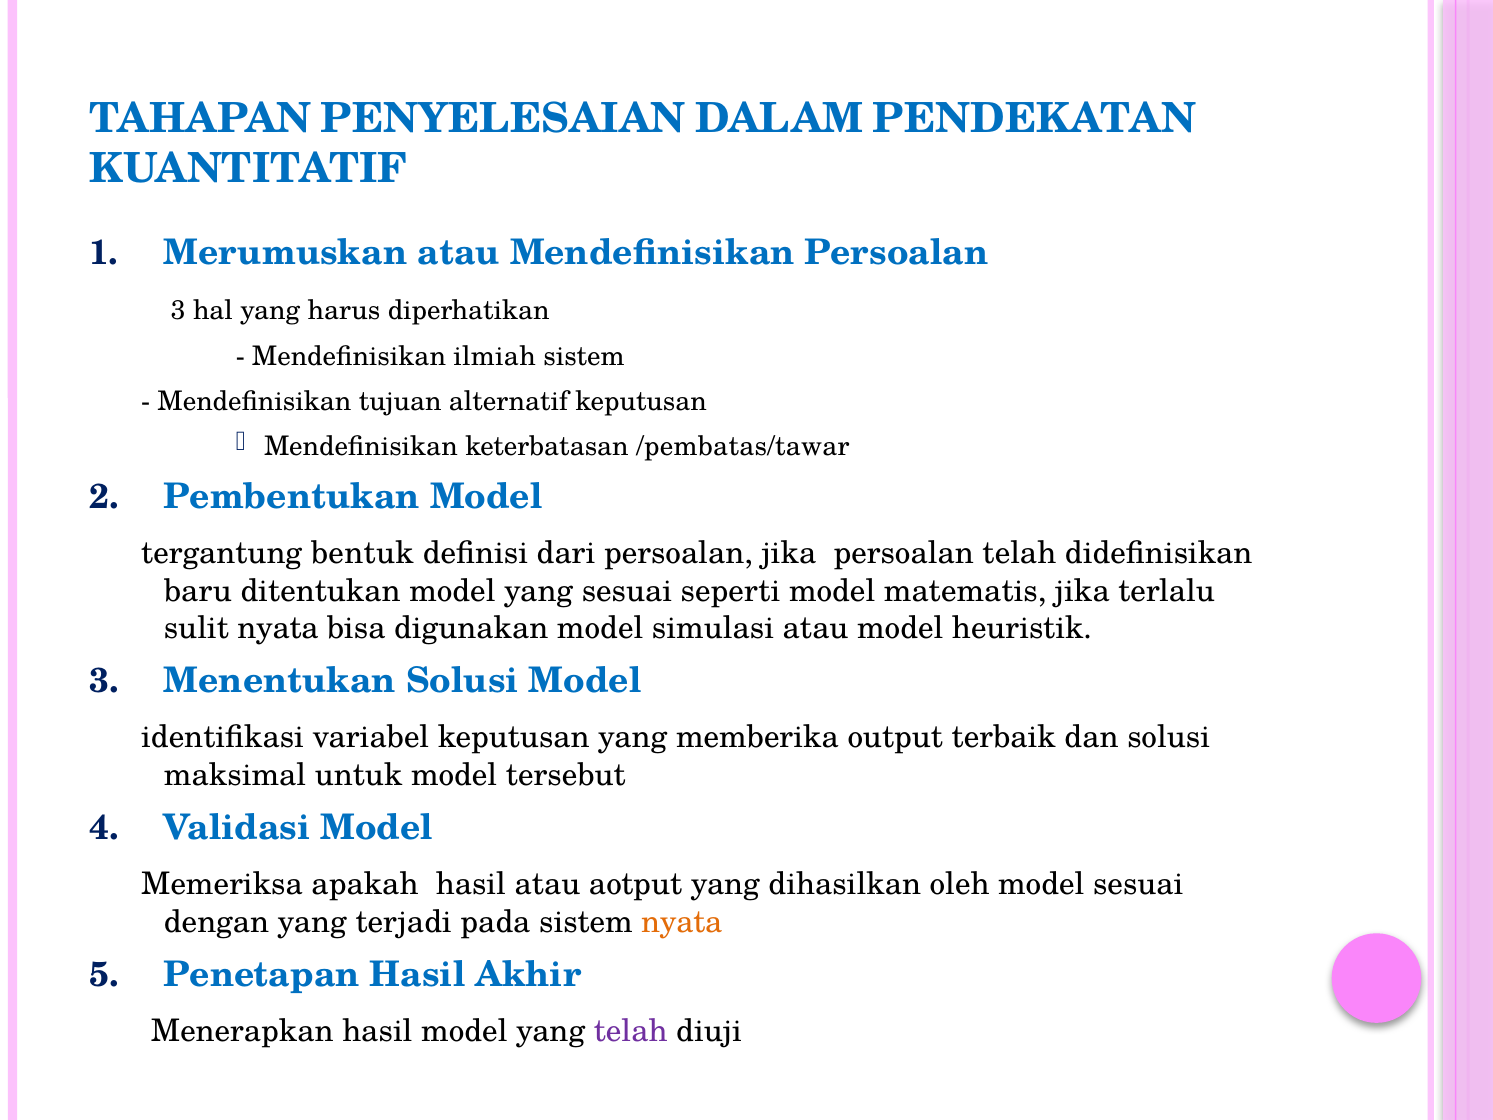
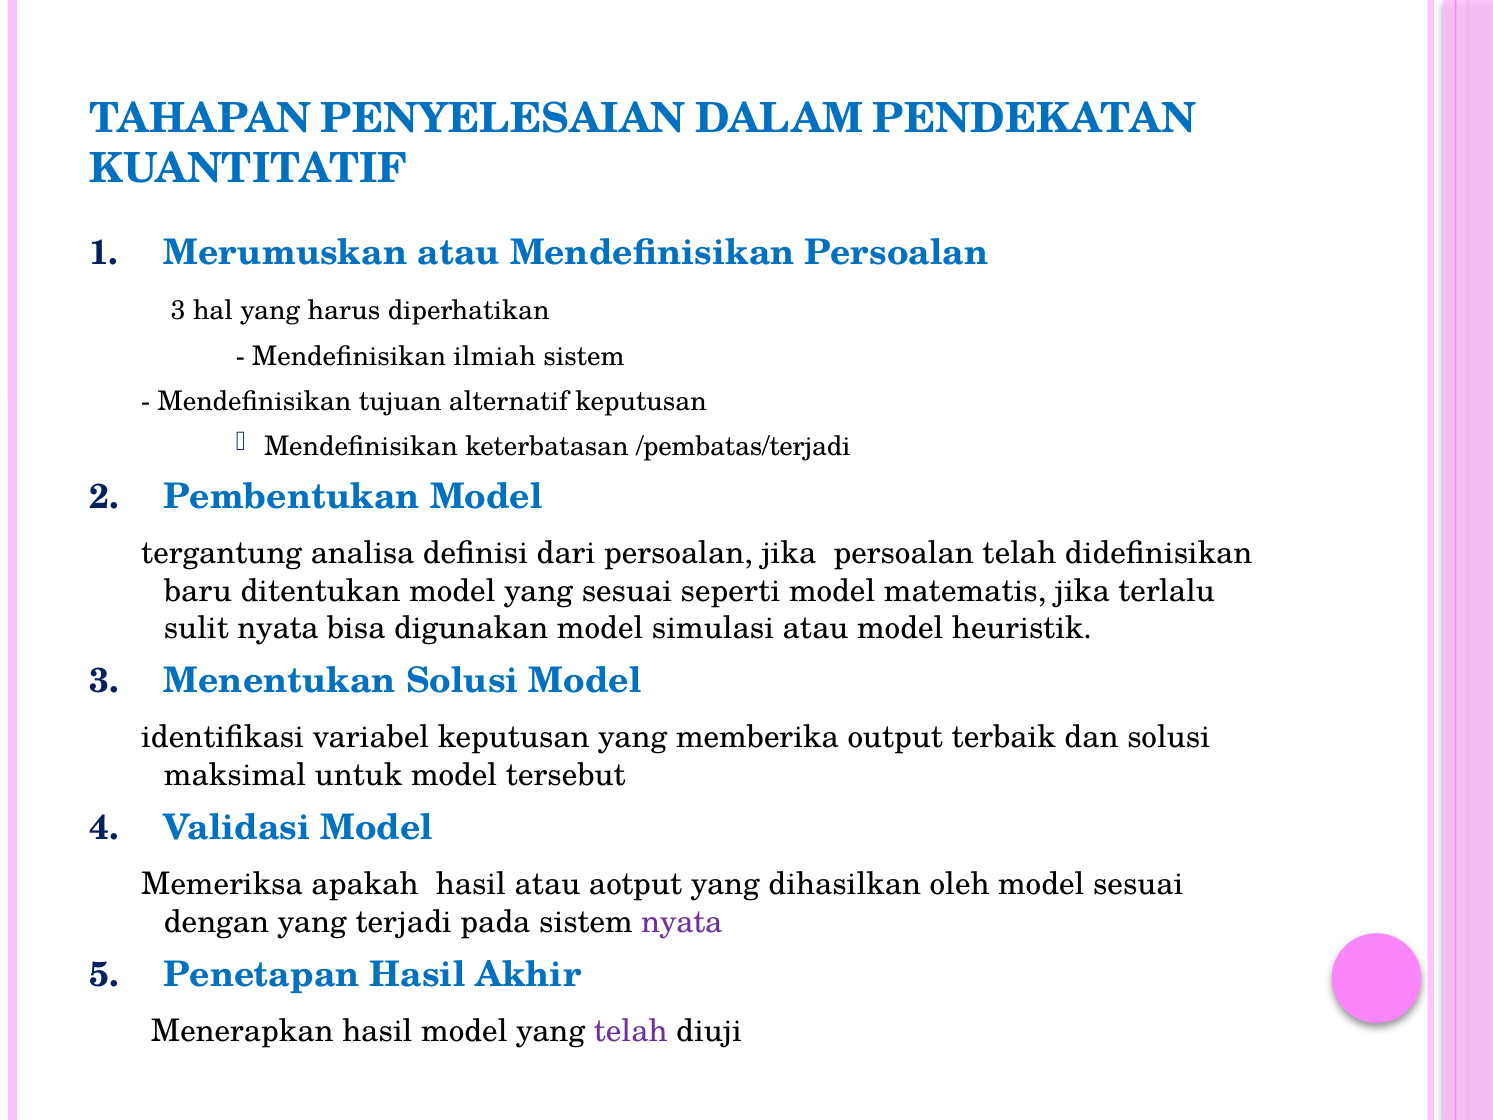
/pembatas/tawar: /pembatas/tawar -> /pembatas/terjadi
bentuk: bentuk -> analisa
nyata at (682, 922) colour: orange -> purple
